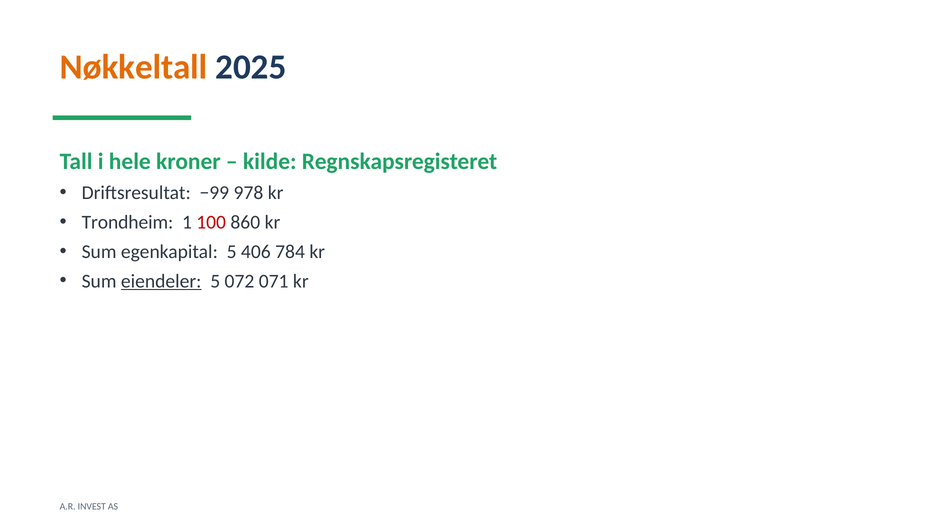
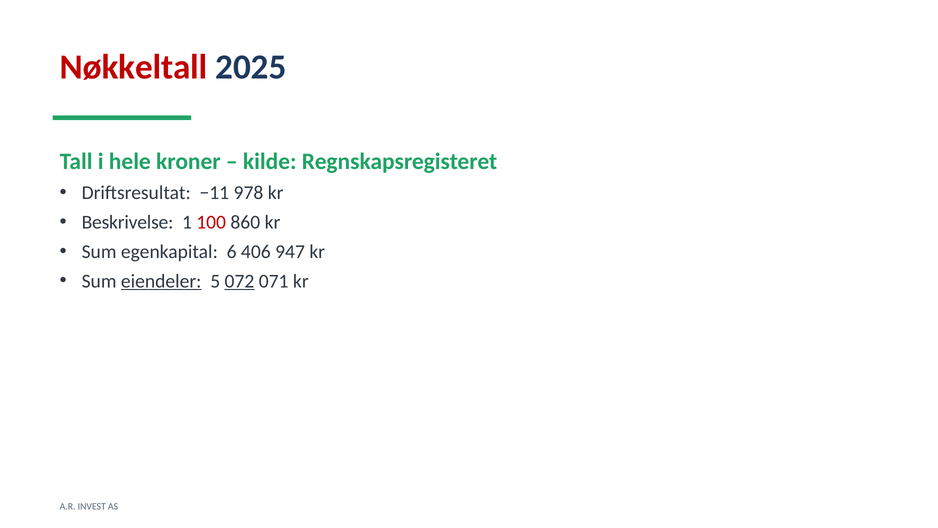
Nøkkeltall colour: orange -> red
−99: −99 -> −11
Trondheim: Trondheim -> Beskrivelse
egenkapital 5: 5 -> 6
784: 784 -> 947
072 underline: none -> present
